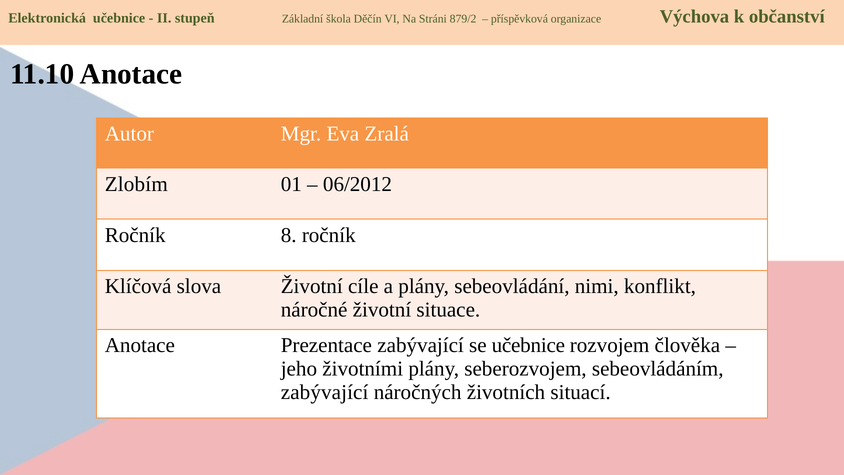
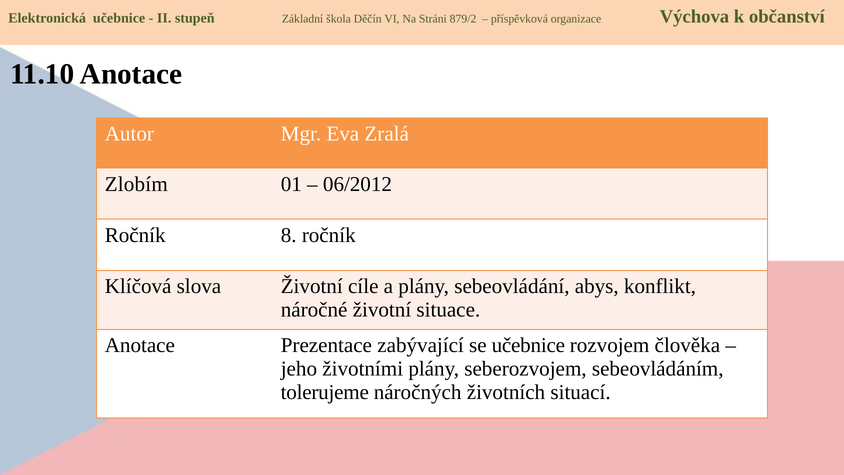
nimi: nimi -> abys
zabývající at (325, 392): zabývající -> tolerujeme
